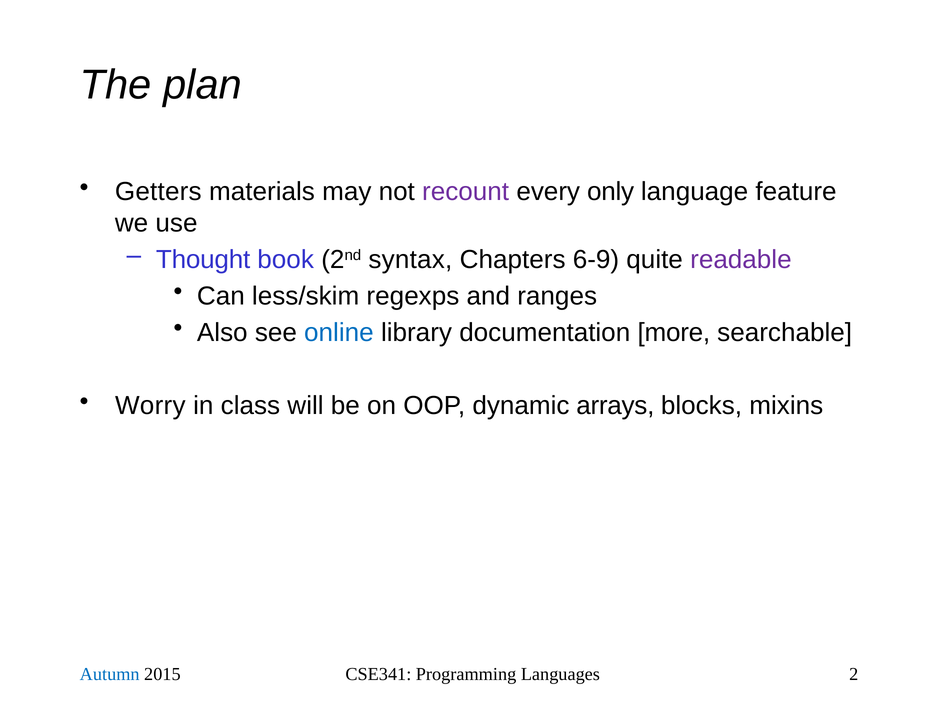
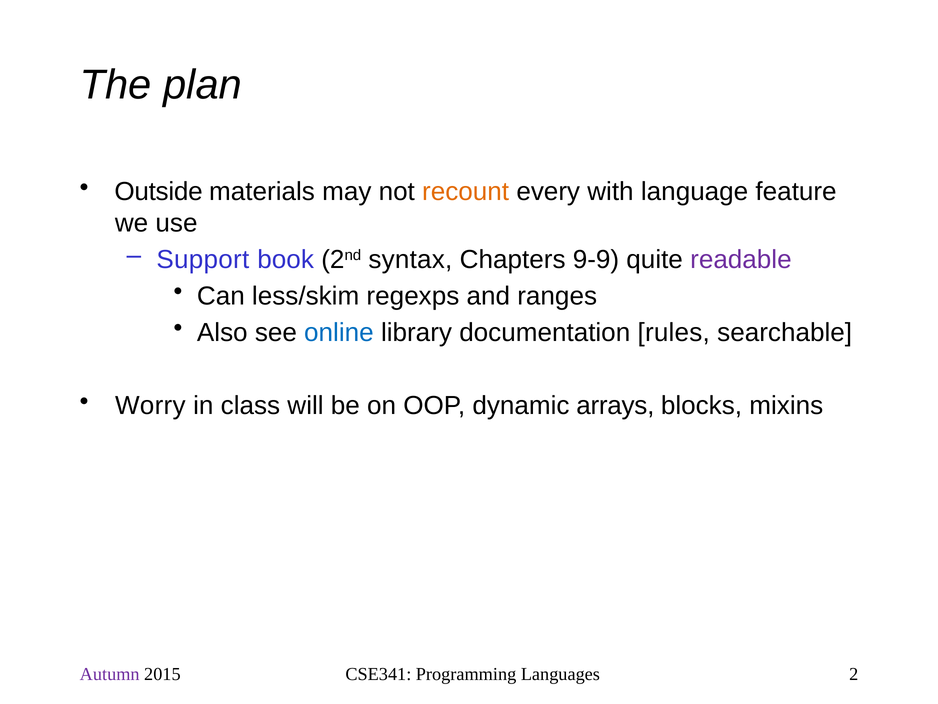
Getters: Getters -> Outside
recount colour: purple -> orange
only: only -> with
Thought: Thought -> Support
6-9: 6-9 -> 9-9
more: more -> rules
Autumn colour: blue -> purple
